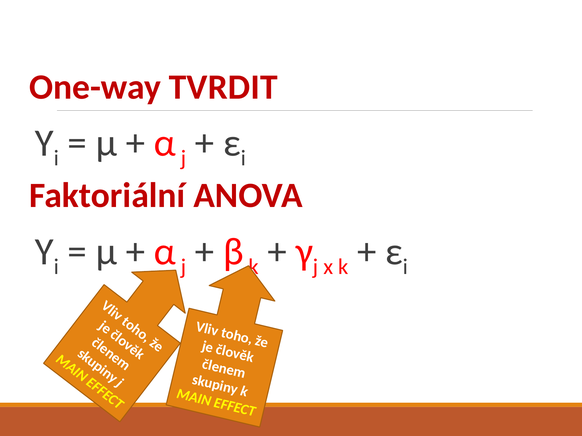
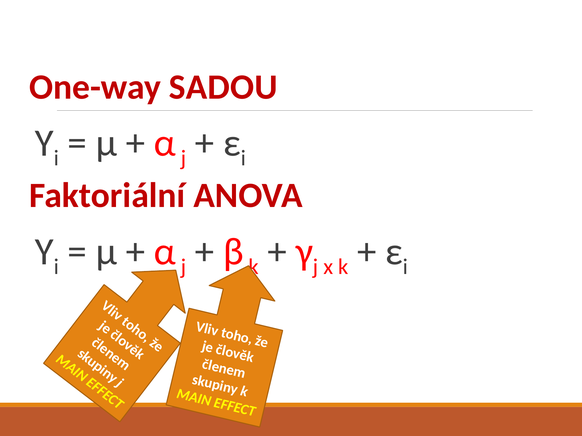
TVRDIT: TVRDIT -> SADOU
